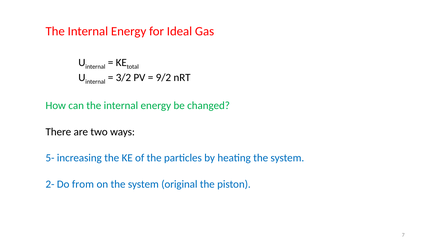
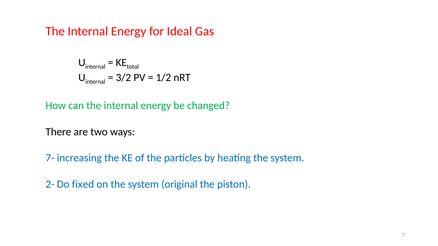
9/2: 9/2 -> 1/2
5-: 5- -> 7-
from: from -> fixed
